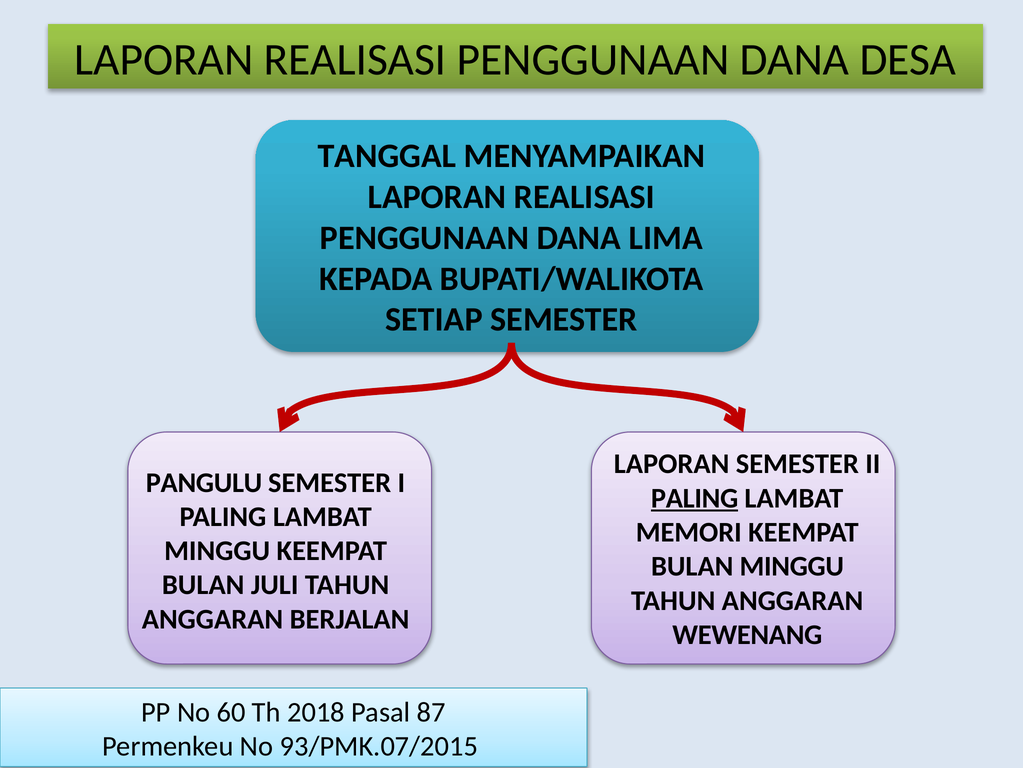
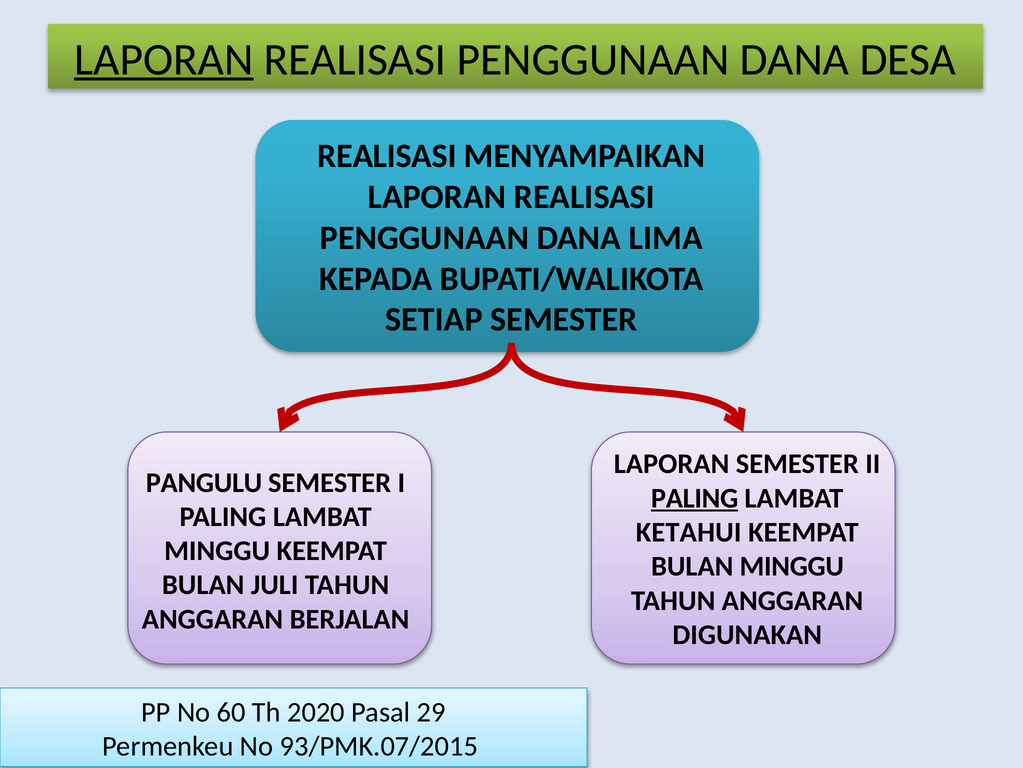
LAPORAN at (164, 59) underline: none -> present
TANGGAL at (387, 156): TANGGAL -> REALISASI
MEMORI: MEMORI -> KETAHUI
WEWENANG: WEWENANG -> DIGUNAKAN
2018: 2018 -> 2020
87: 87 -> 29
